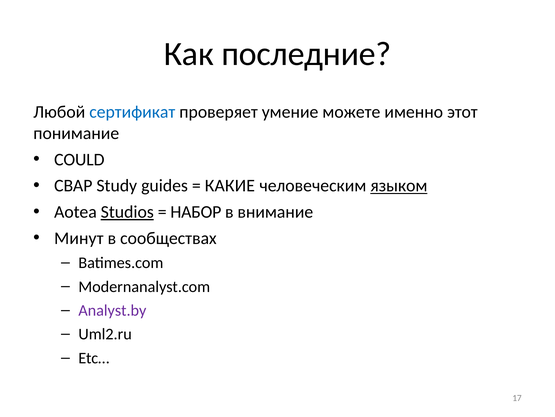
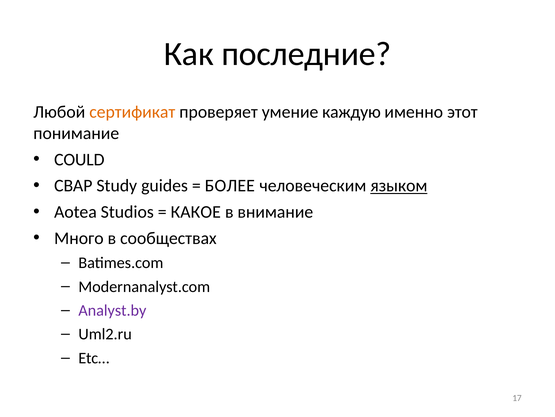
сертификат colour: blue -> orange
можете: можете -> каждую
КАКИЕ: КАКИЕ -> БОЛЕЕ
Studios underline: present -> none
НАБОР: НАБОР -> КАКОЕ
Минут: Минут -> Много
